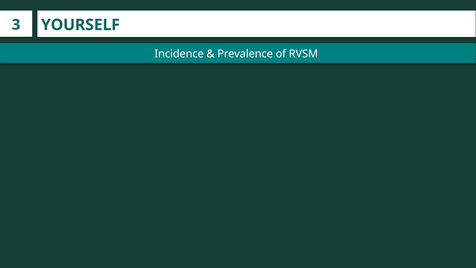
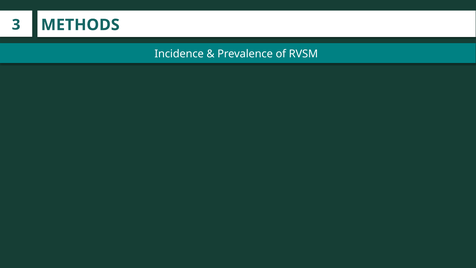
YOURSELF: YOURSELF -> METHODS
